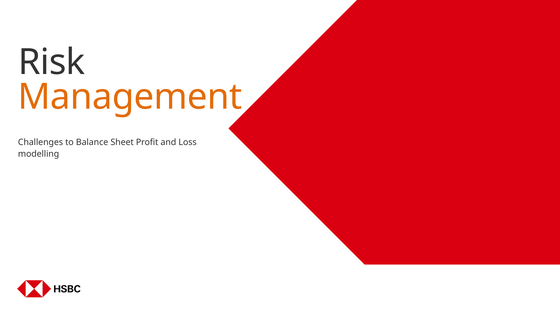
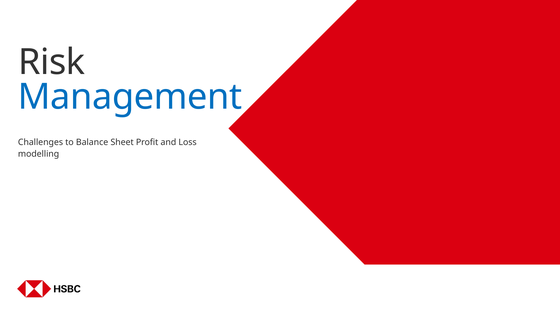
Management colour: orange -> blue
